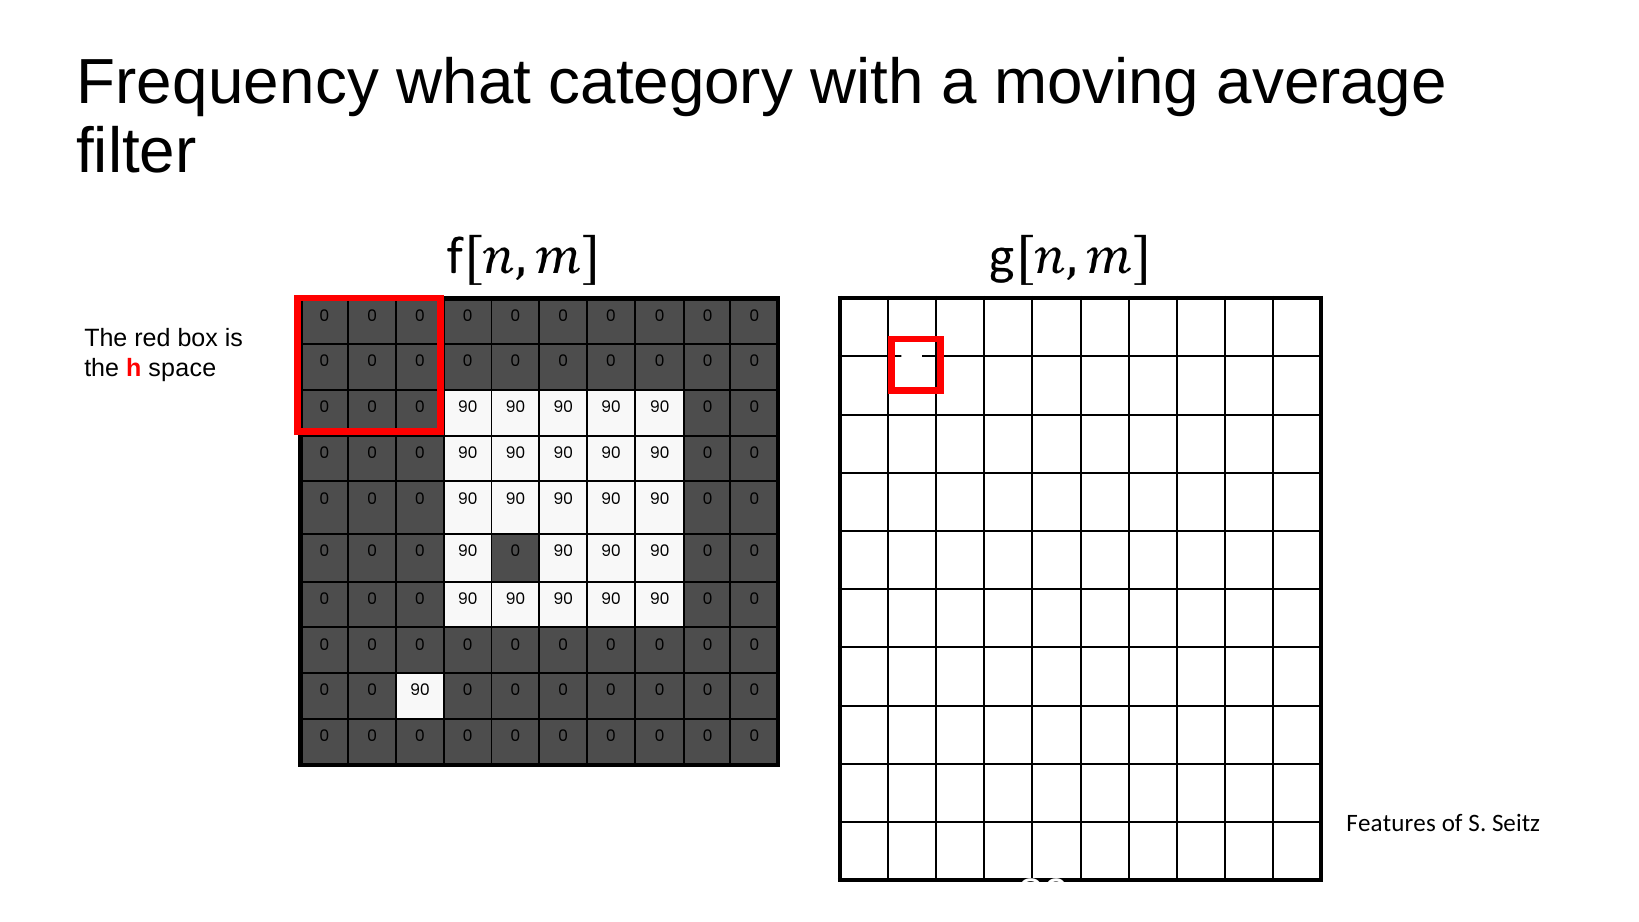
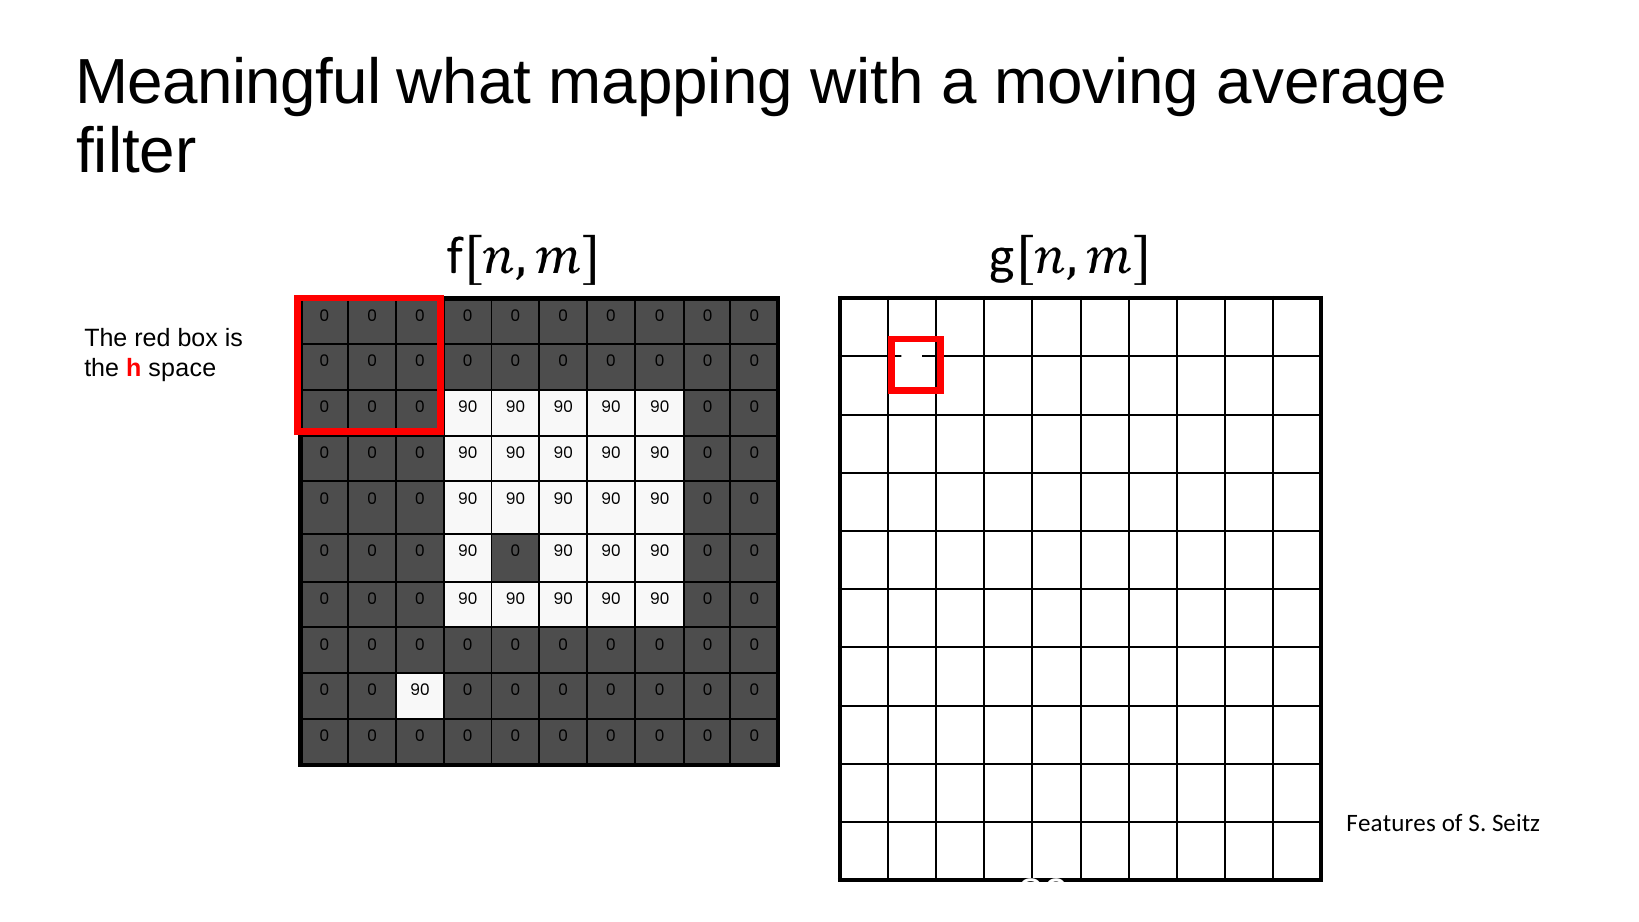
Frequency: Frequency -> Meaningful
category: category -> mapping
